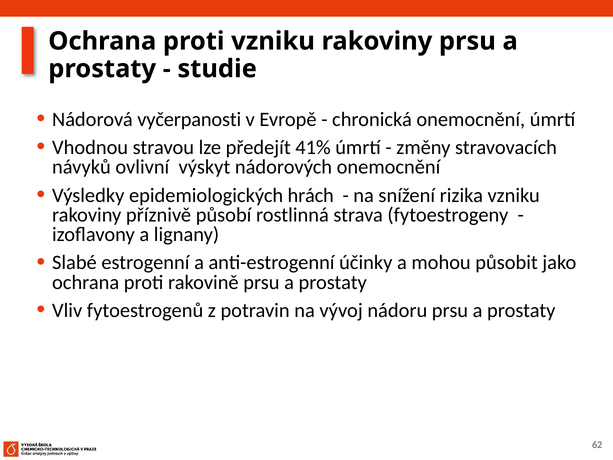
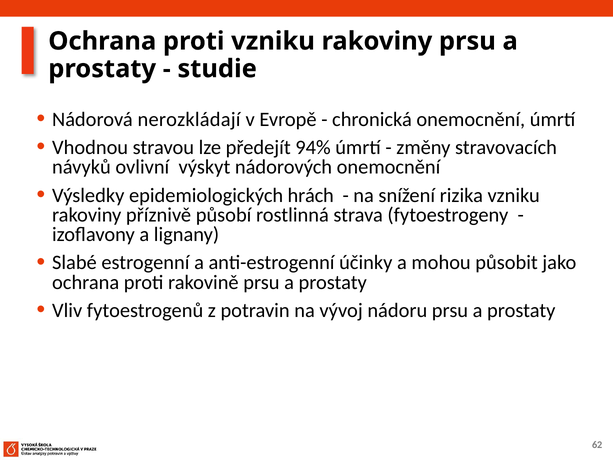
vyčerpanosti: vyčerpanosti -> nerozkládají
41%: 41% -> 94%
